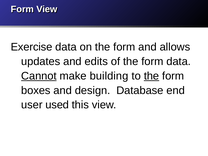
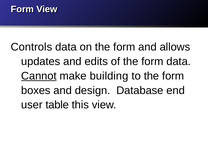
Exercise: Exercise -> Controls
the at (151, 76) underline: present -> none
used: used -> table
